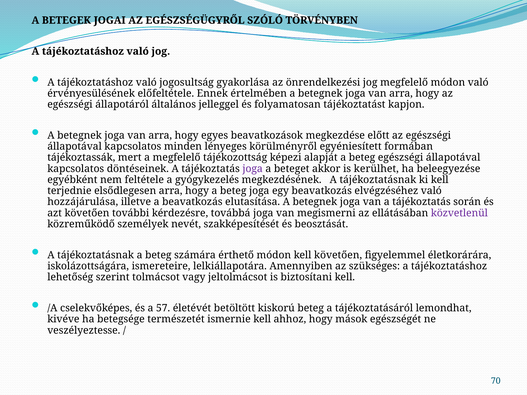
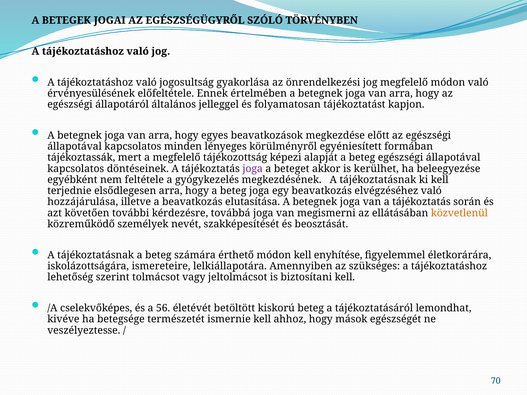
közvetlenül colour: purple -> orange
kell követően: követően -> enyhítése
57: 57 -> 56
